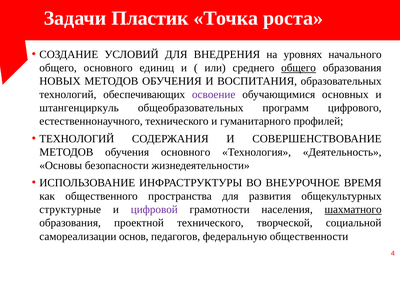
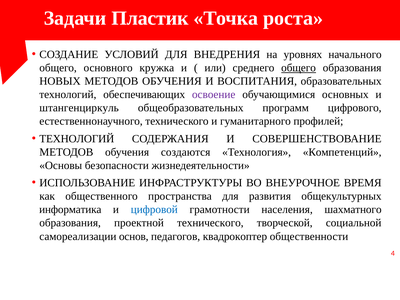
единиц: единиц -> кружка
обучения основного: основного -> создаются
Деятельность: Деятельность -> Компетенций
структурные: структурные -> информатика
цифровой colour: purple -> blue
шахматного underline: present -> none
федеральную: федеральную -> квадрокоптер
